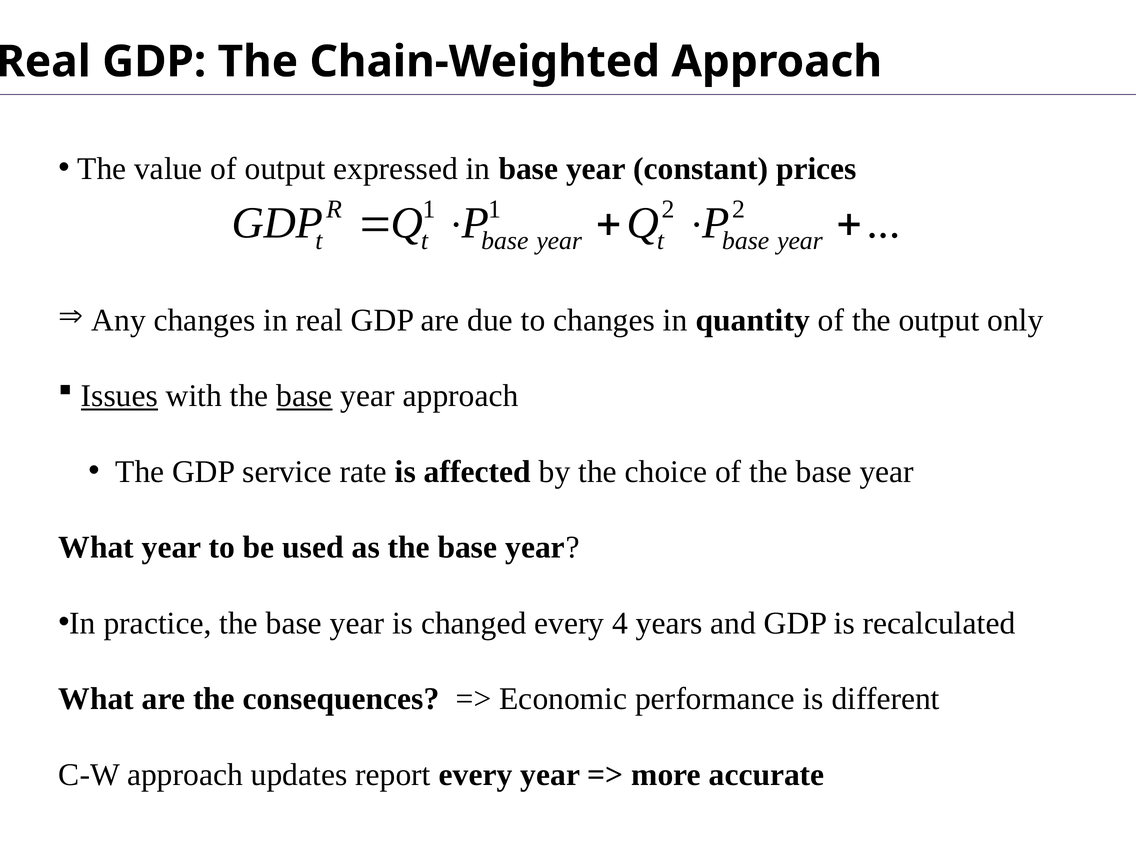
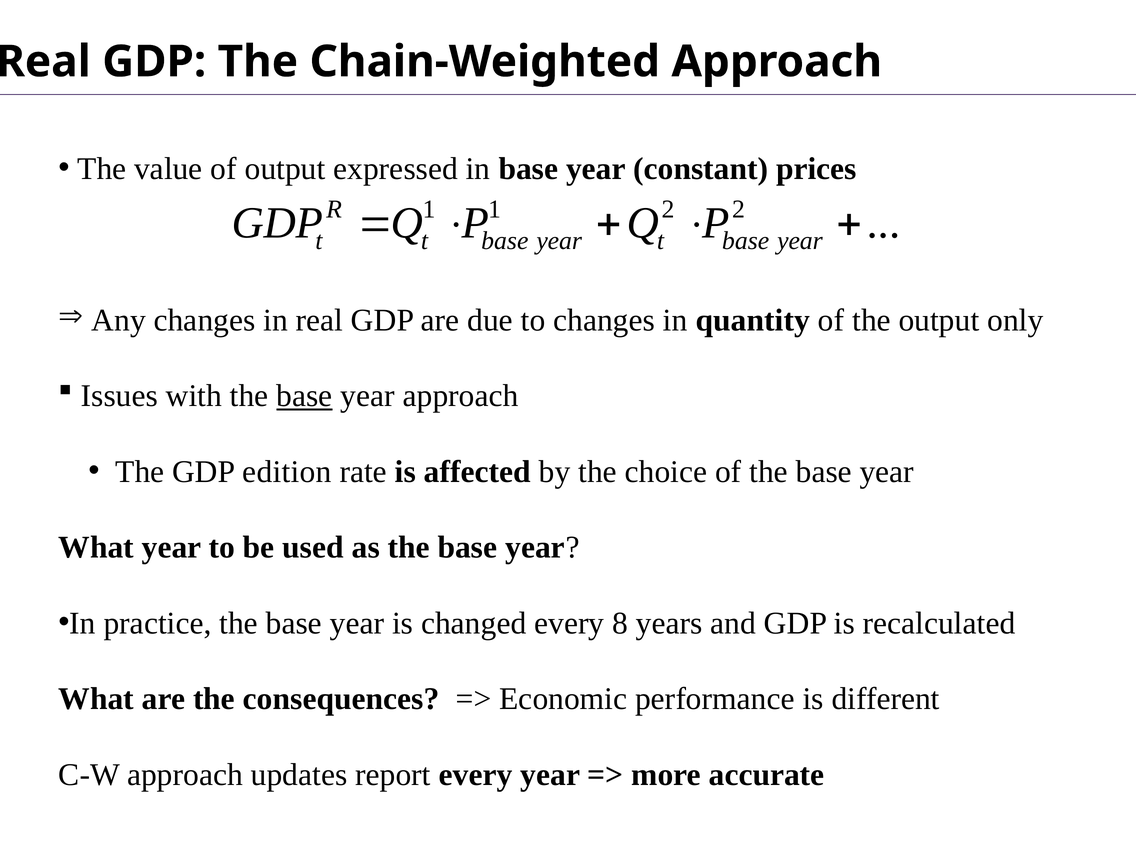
Issues underline: present -> none
service: service -> edition
4: 4 -> 8
